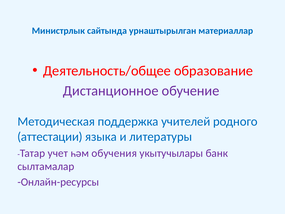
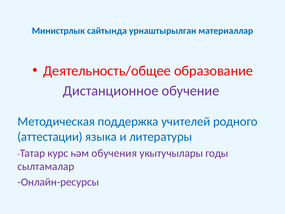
учет: учет -> курс
банк: банк -> годы
